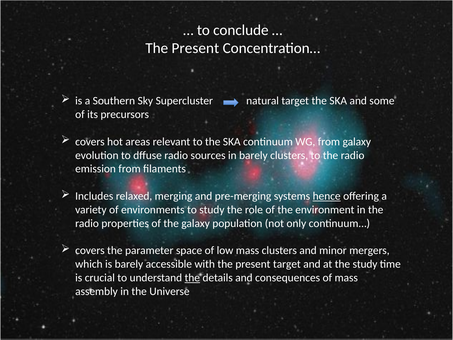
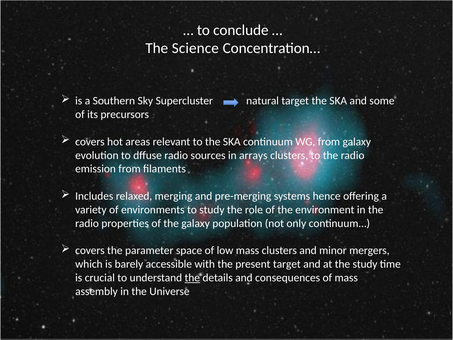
Present at (195, 48): Present -> Science
in barely: barely -> arrays
hence underline: present -> none
